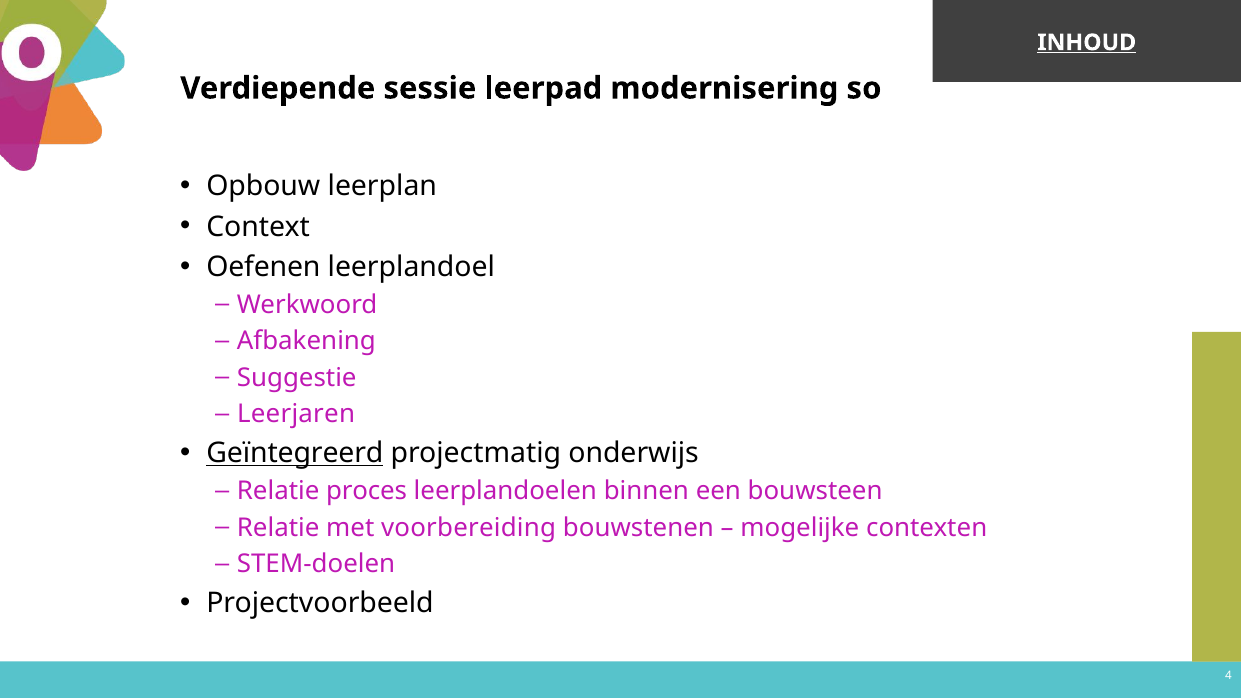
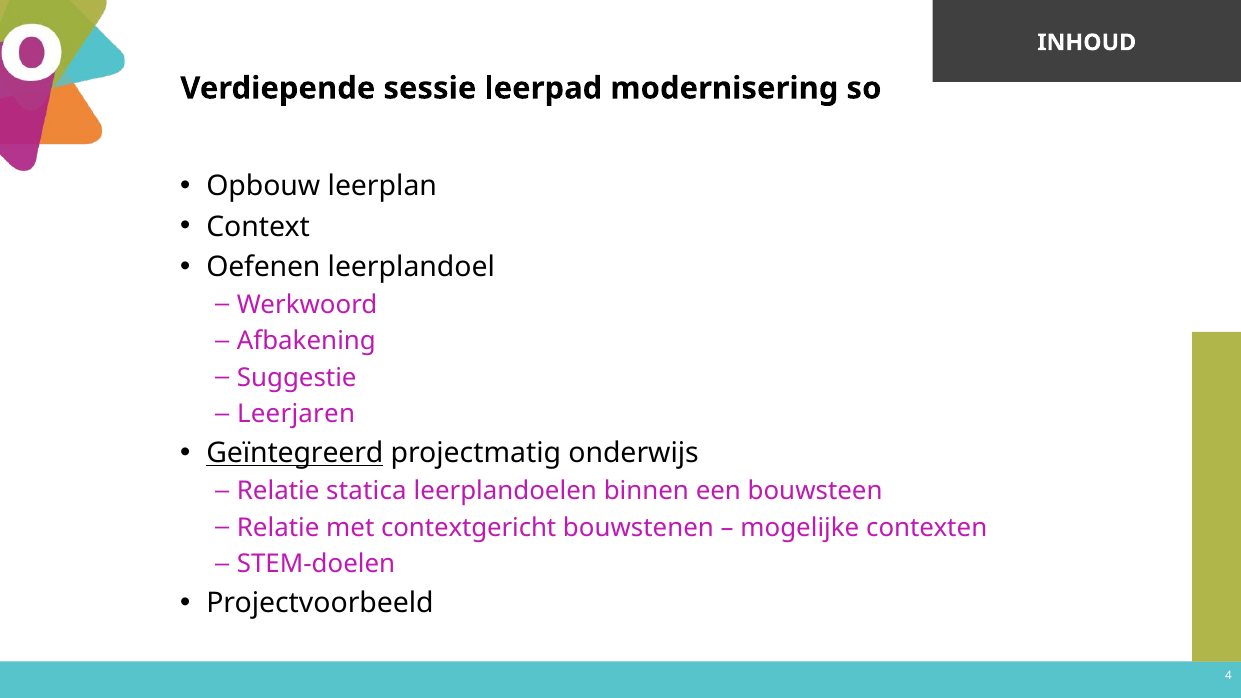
INHOUD underline: present -> none
proces: proces -> statica
voorbereiding: voorbereiding -> contextgericht
